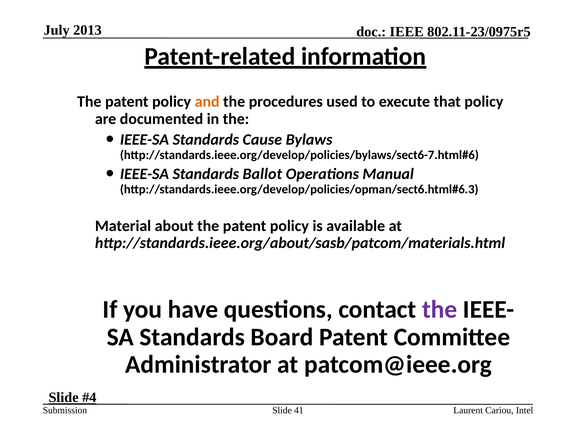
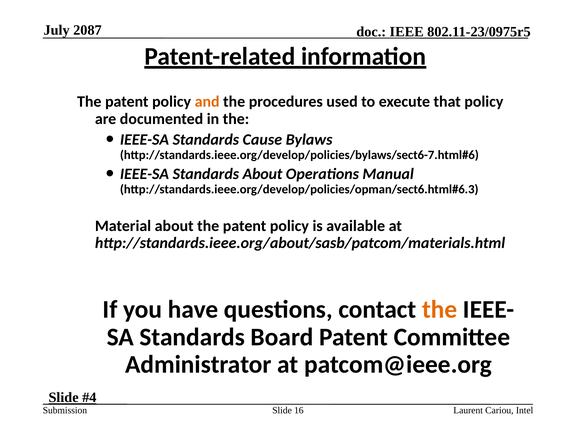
2013: 2013 -> 2087
Standards Ballot: Ballot -> About
the at (440, 310) colour: purple -> orange
41: 41 -> 16
